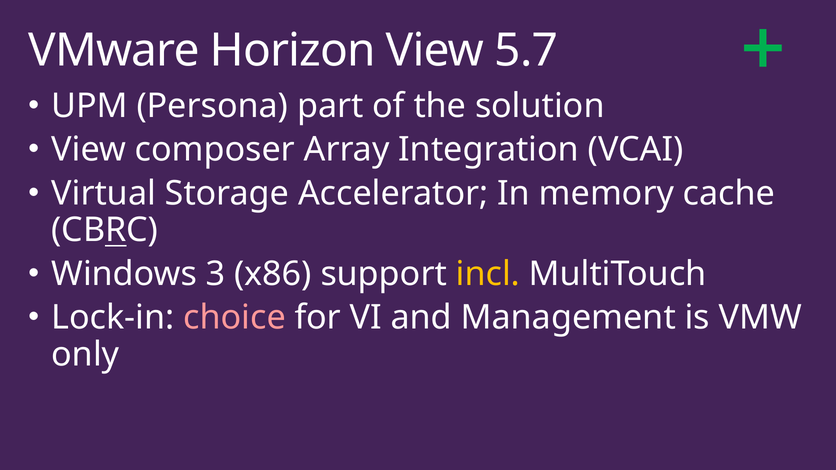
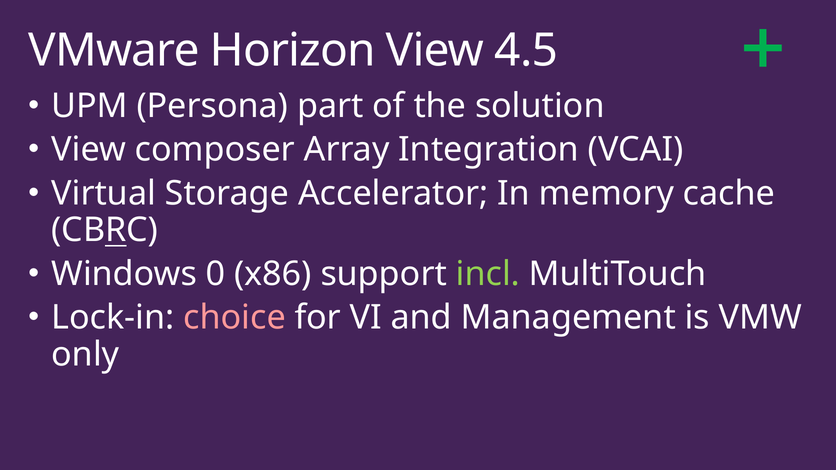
5.7: 5.7 -> 4.5
3: 3 -> 0
incl colour: yellow -> light green
